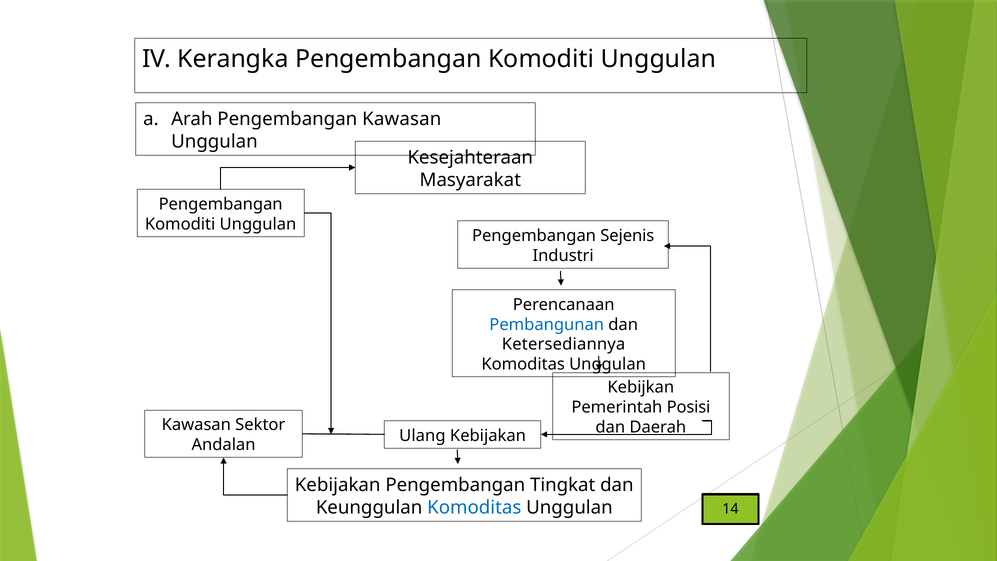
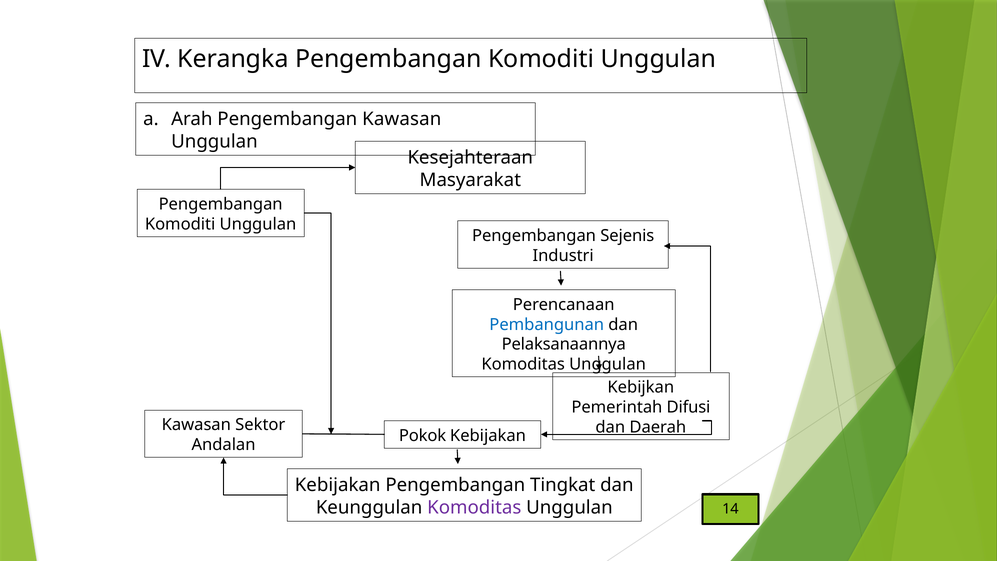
Ketersediannya: Ketersediannya -> Pelaksanaannya
Posisi: Posisi -> Difusi
Ulang: Ulang -> Pokok
Komoditas at (474, 507) colour: blue -> purple
